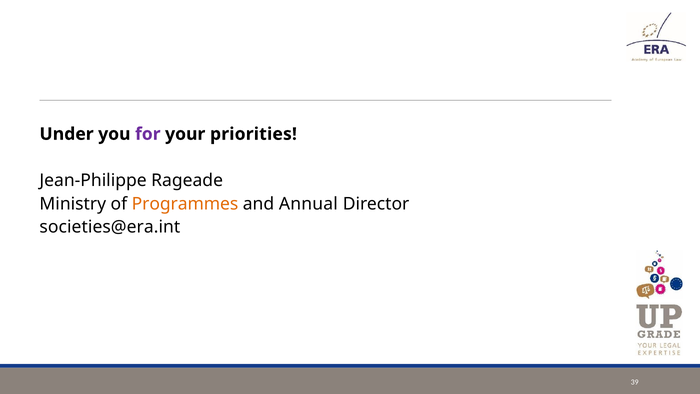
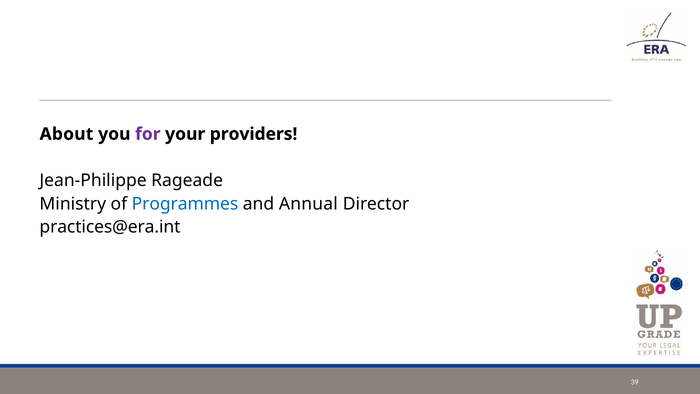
Under: Under -> About
priorities: priorities -> providers
Programmes colour: orange -> blue
societies@era.int: societies@era.int -> practices@era.int
